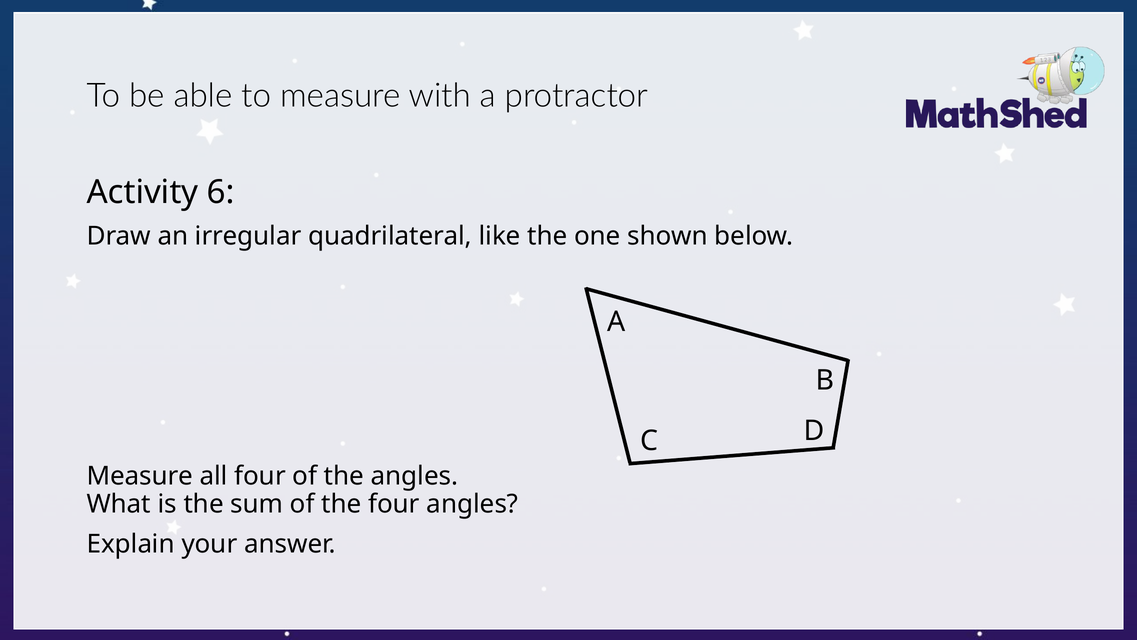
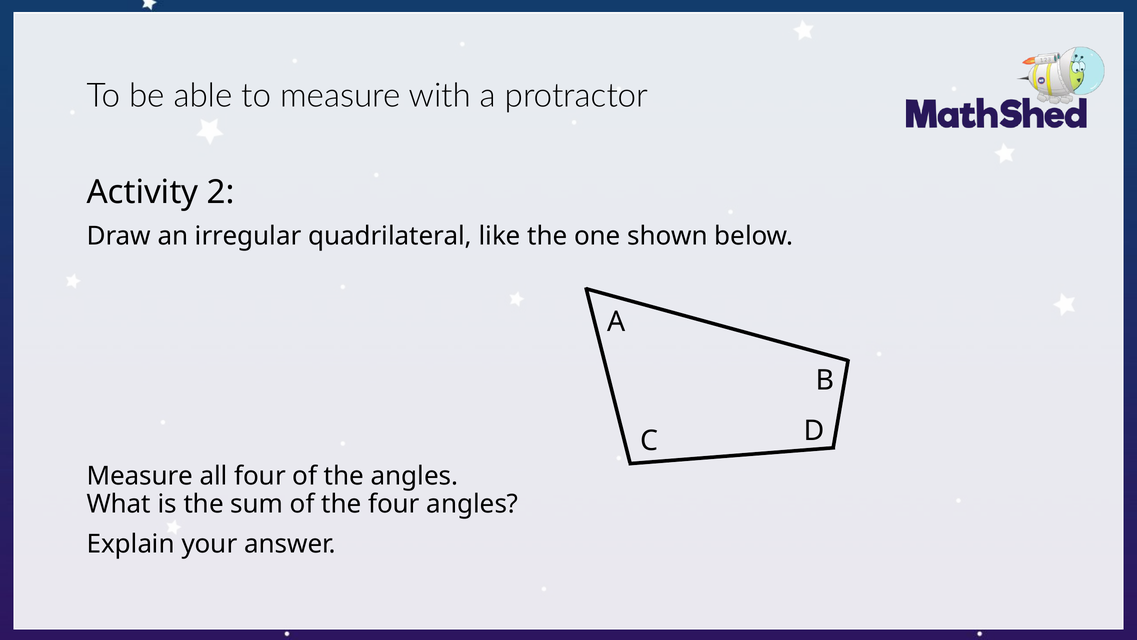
6: 6 -> 2
